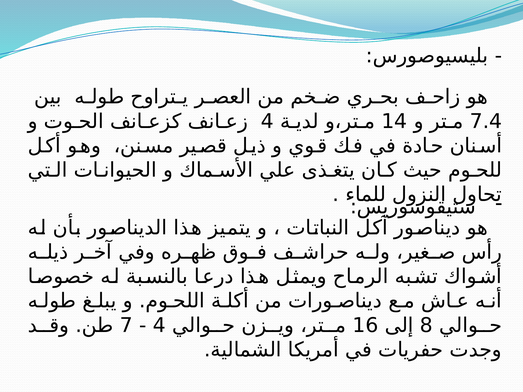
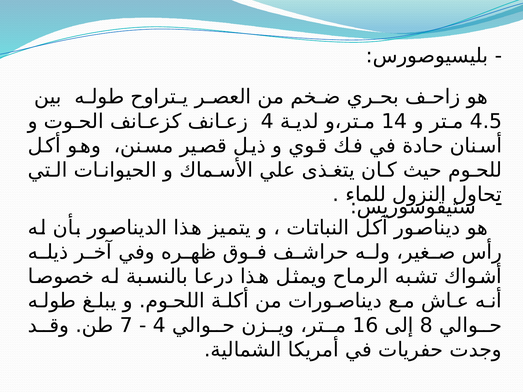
7.4: 7.4 -> 4.5
